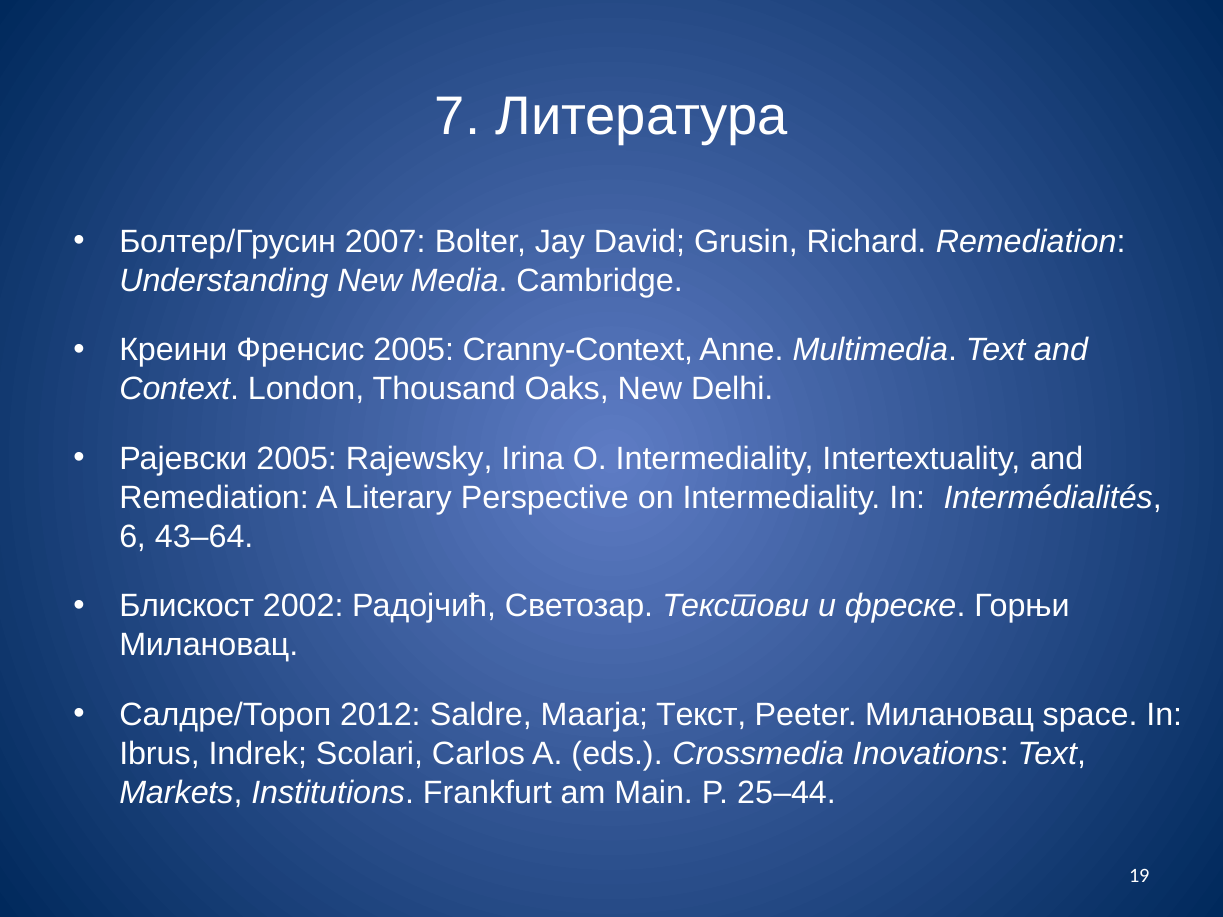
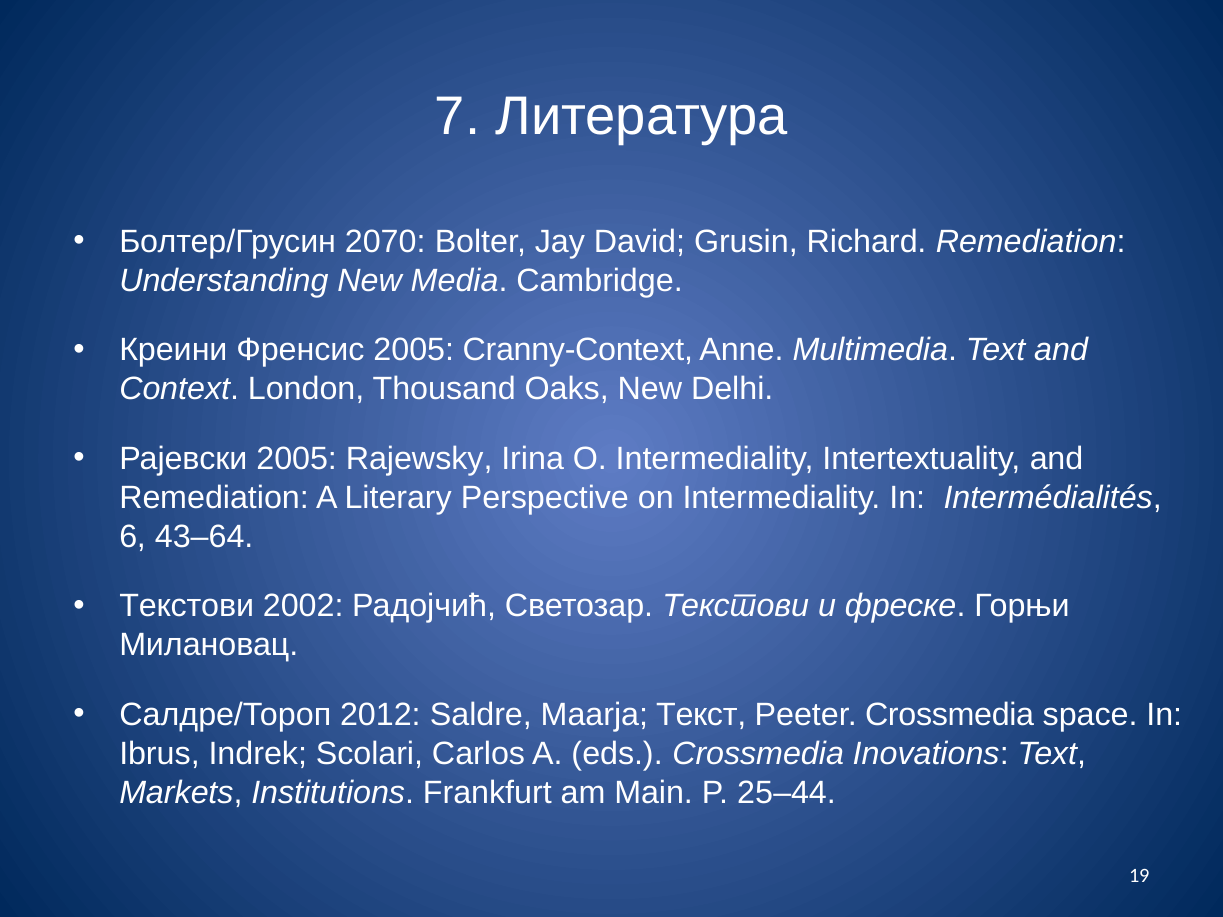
2007: 2007 -> 2070
Блискост at (187, 606): Блискост -> Текстови
Peeter Милановац: Милановац -> Crossmedia
